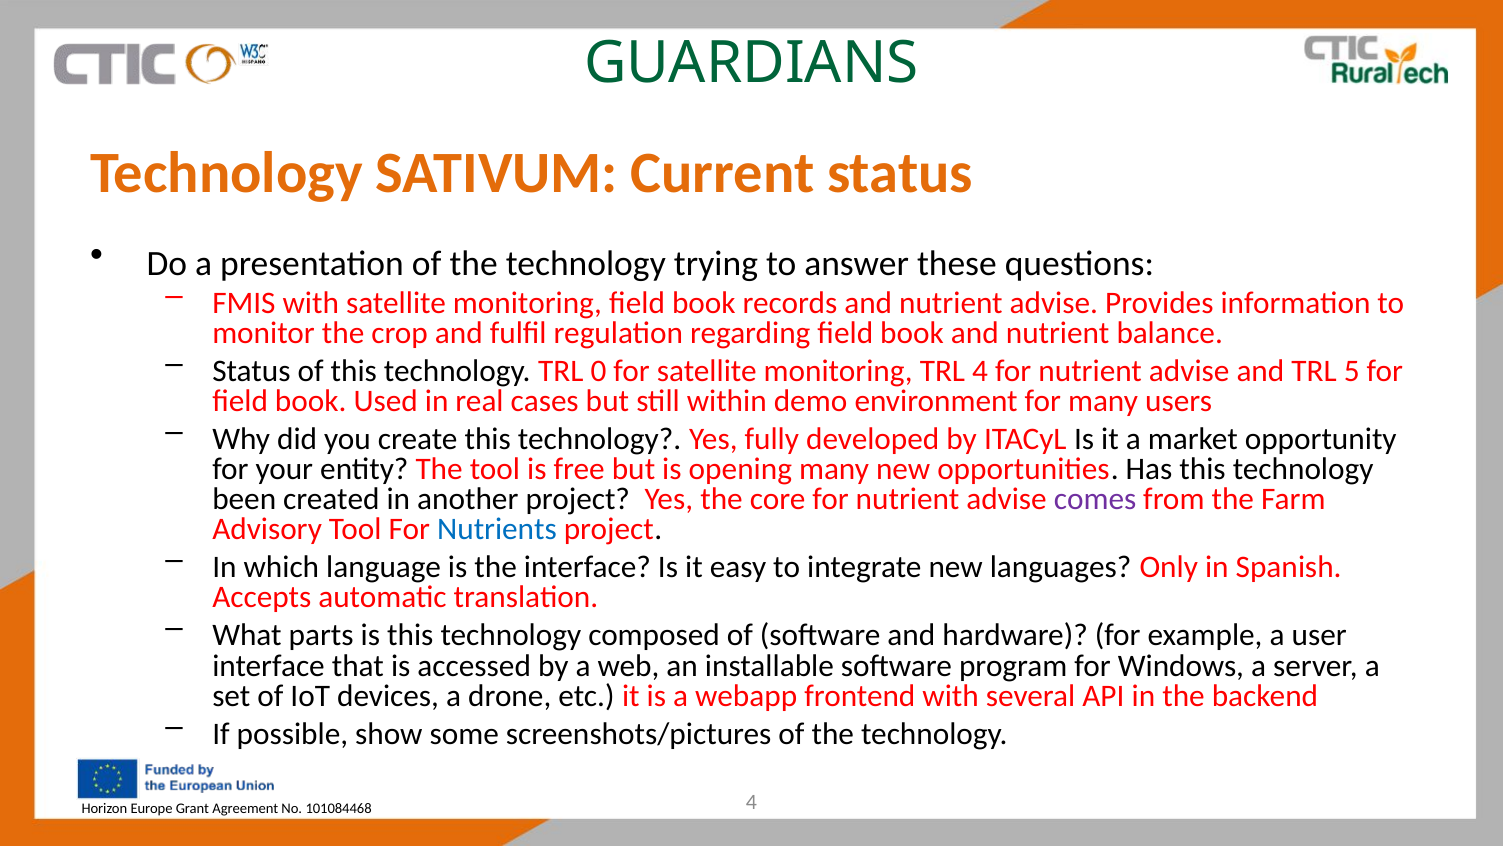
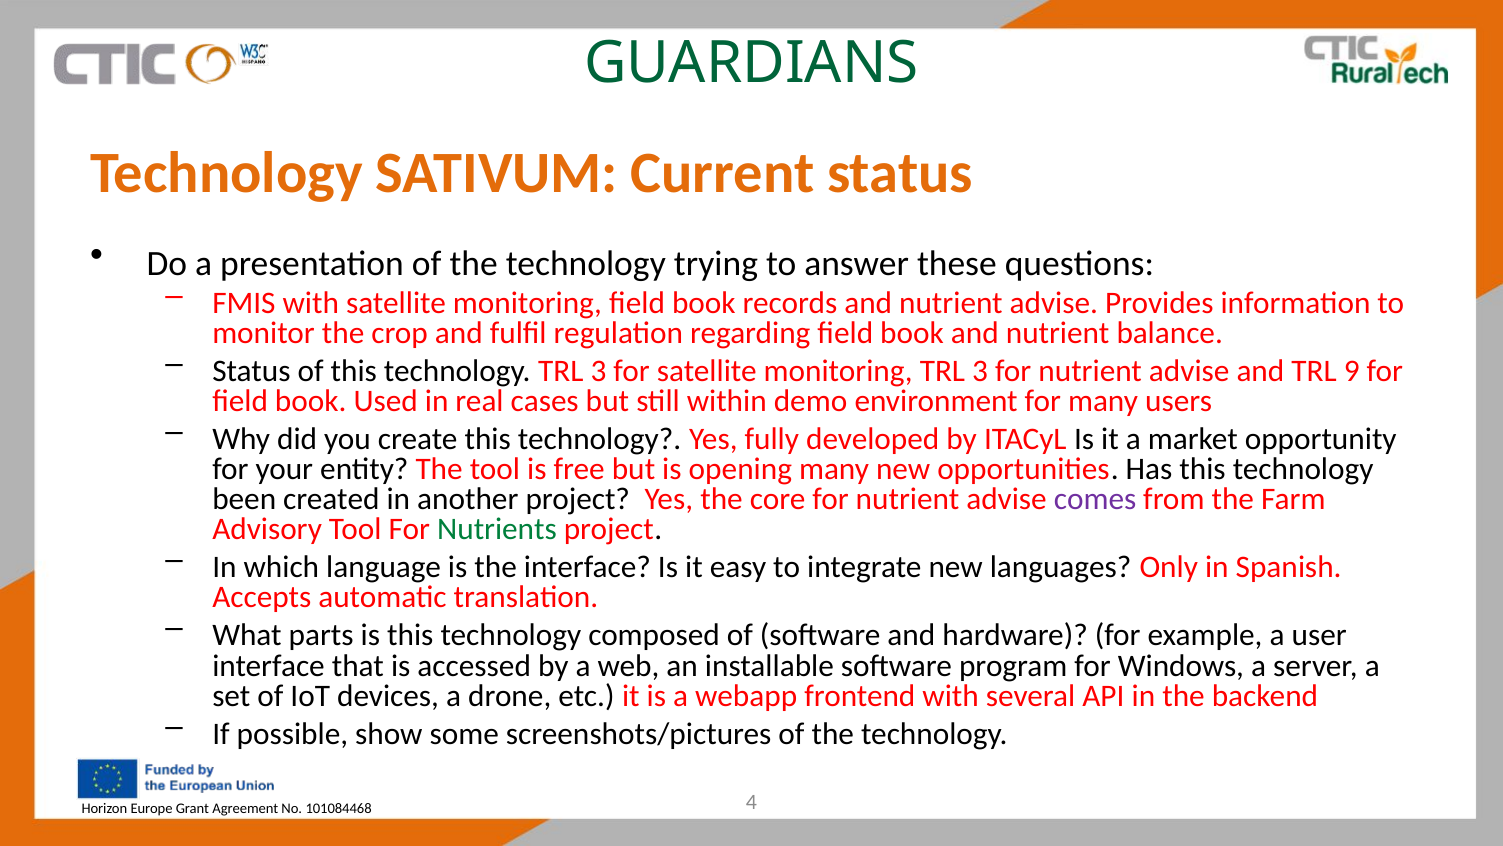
technology TRL 0: 0 -> 3
monitoring TRL 4: 4 -> 3
5: 5 -> 9
Nutrients colour: blue -> green
